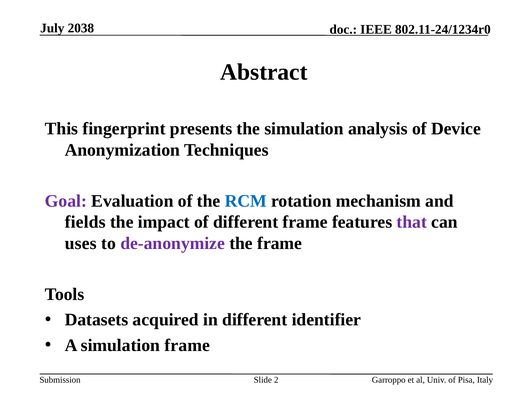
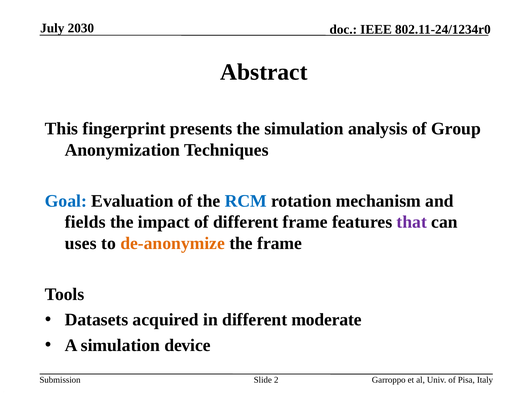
2038: 2038 -> 2030
Device: Device -> Group
Goal colour: purple -> blue
de-anonymize colour: purple -> orange
identifier: identifier -> moderate
simulation frame: frame -> device
